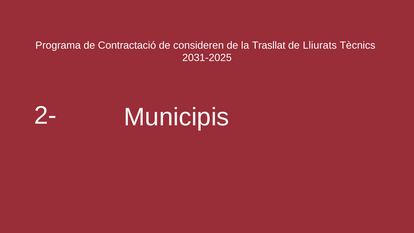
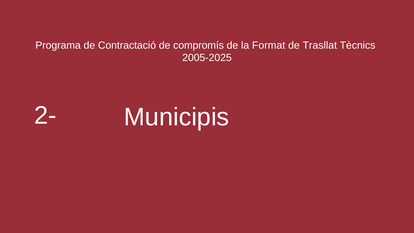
consideren: consideren -> compromís
Trasllat: Trasllat -> Format
Lliurats: Lliurats -> Trasllat
2031-2025: 2031-2025 -> 2005-2025
